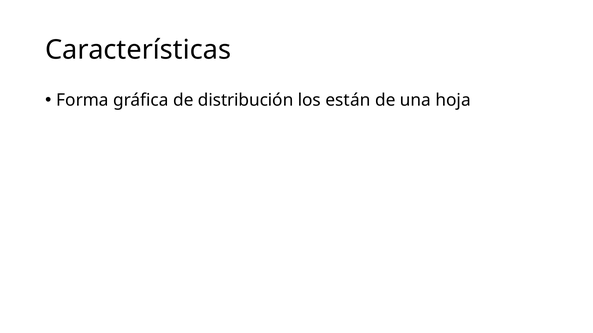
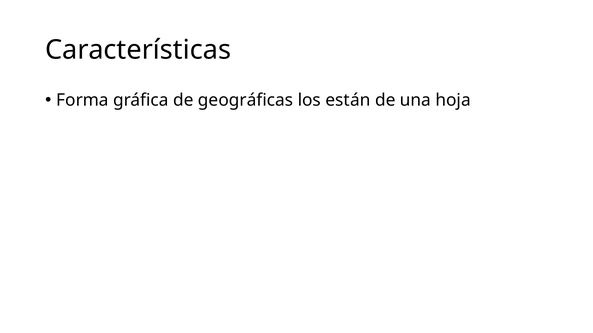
distribución: distribución -> geográficas
